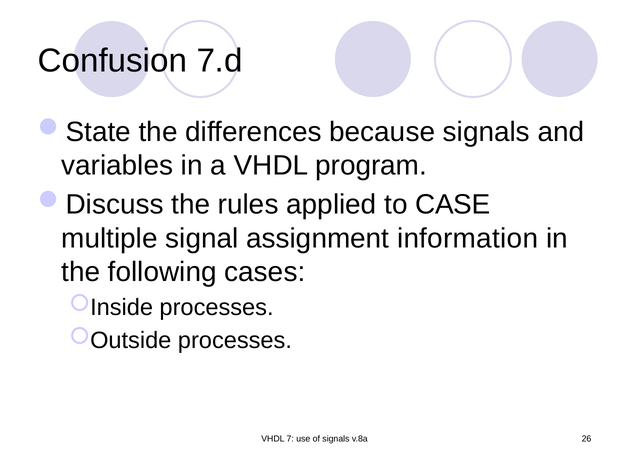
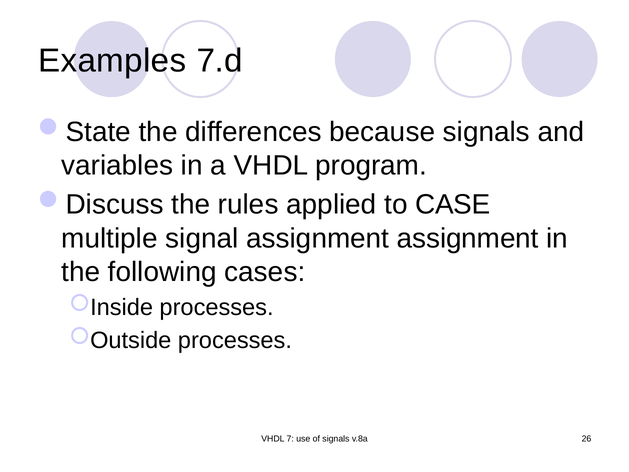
Confusion: Confusion -> Examples
assignment information: information -> assignment
